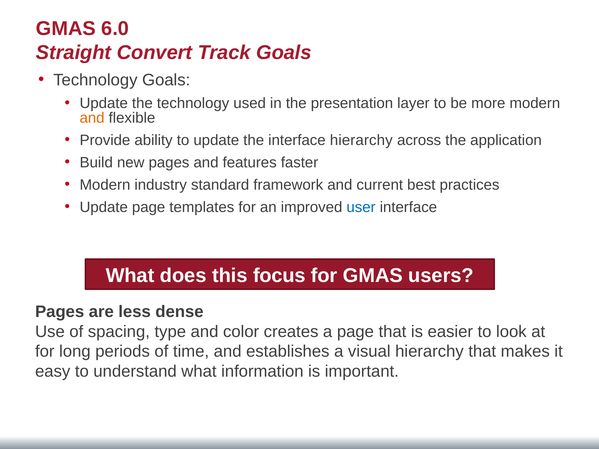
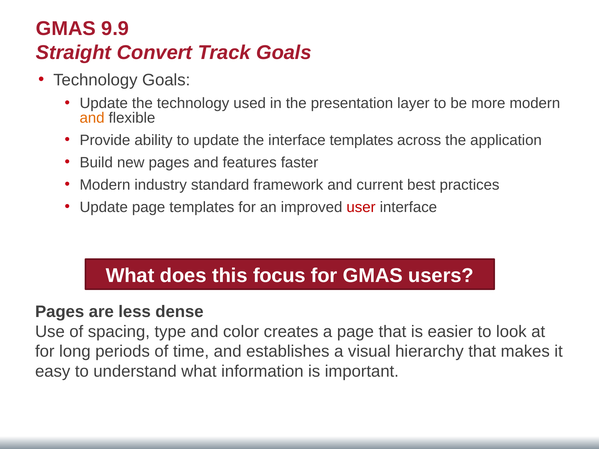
6.0: 6.0 -> 9.9
interface hierarchy: hierarchy -> templates
user colour: blue -> red
